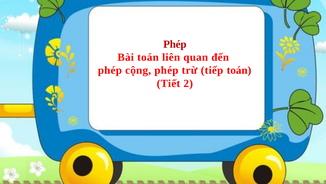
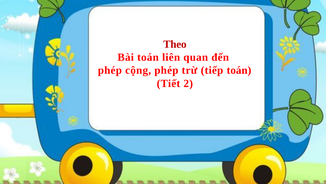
Phép at (175, 44): Phép -> Theo
